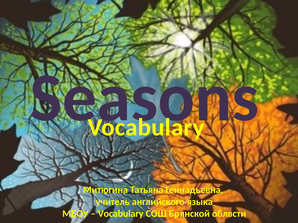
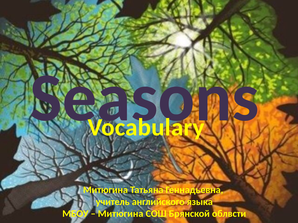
Vocabulary at (121, 214): Vocabulary -> Митюгина
